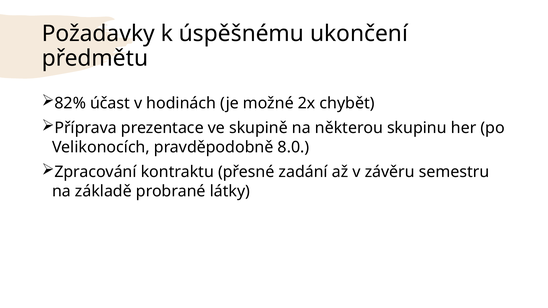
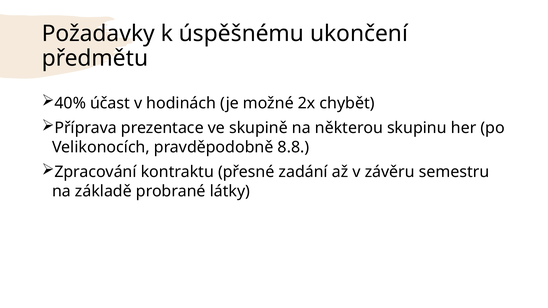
82%: 82% -> 40%
8.0: 8.0 -> 8.8
